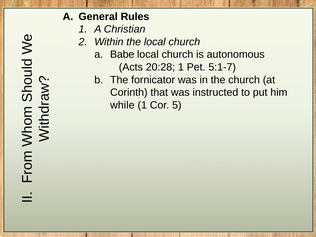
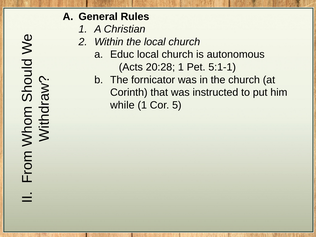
Babe: Babe -> Educ
5:1-7: 5:1-7 -> 5:1-1
